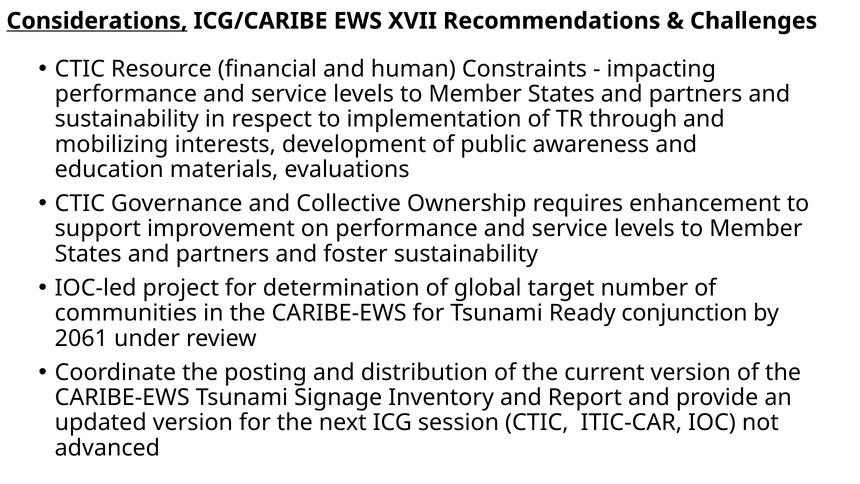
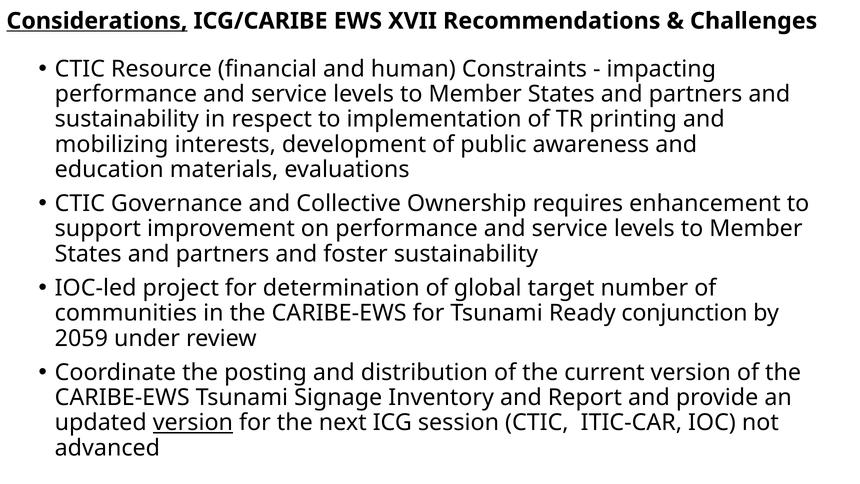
through: through -> printing
2061: 2061 -> 2059
version at (193, 423) underline: none -> present
